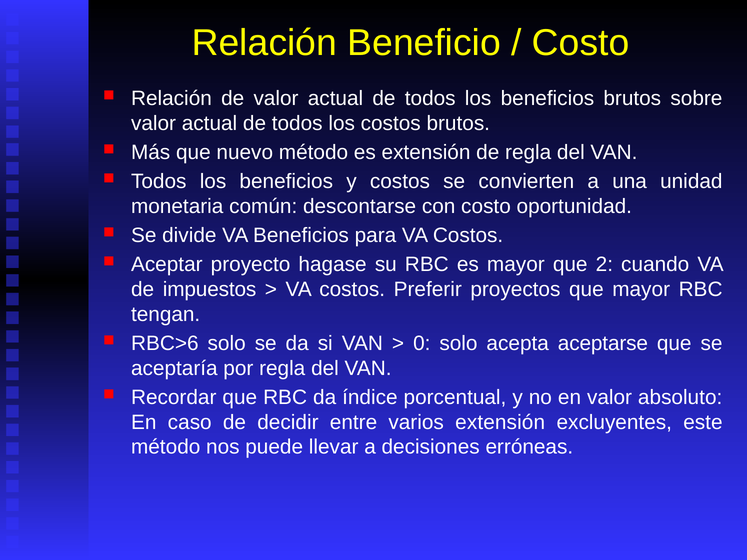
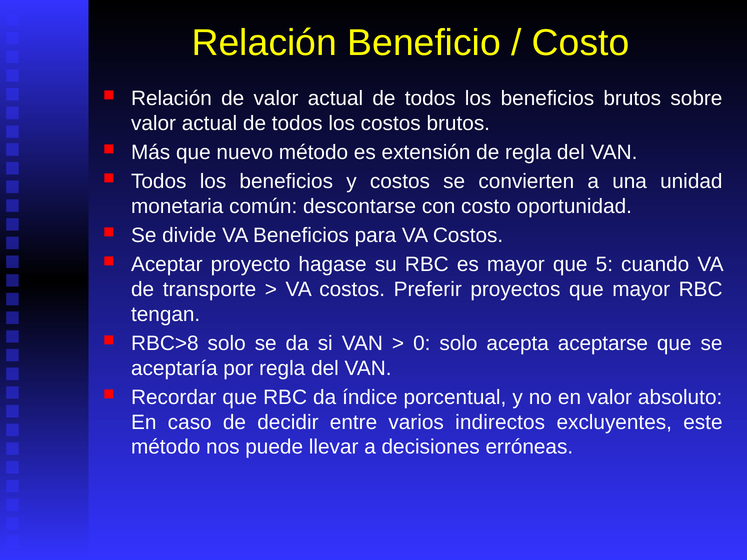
2: 2 -> 5
impuestos: impuestos -> transporte
RBC>6: RBC>6 -> RBC>8
varios extensión: extensión -> indirectos
